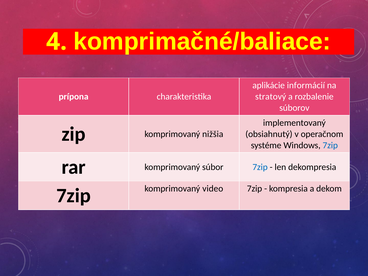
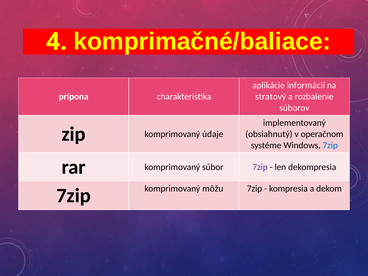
nižšia: nižšia -> údaje
7zip at (260, 167) colour: blue -> purple
video: video -> môžu
